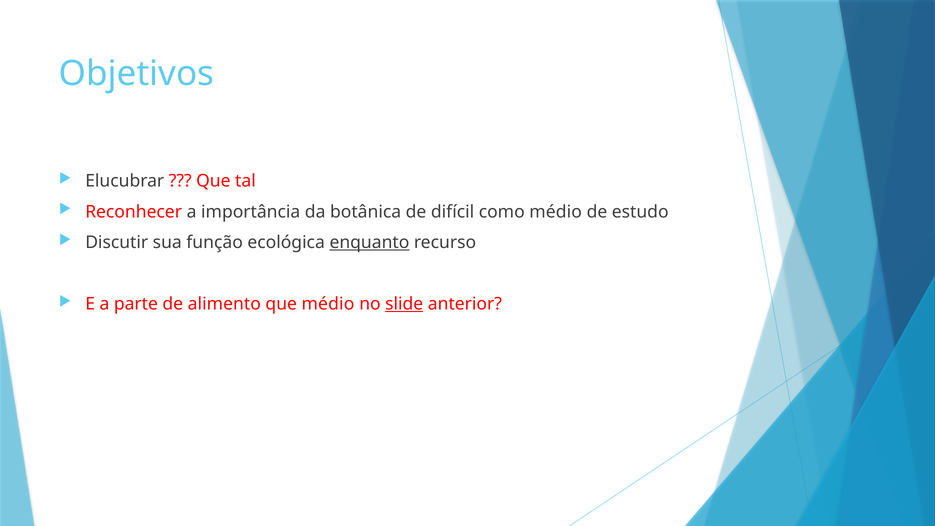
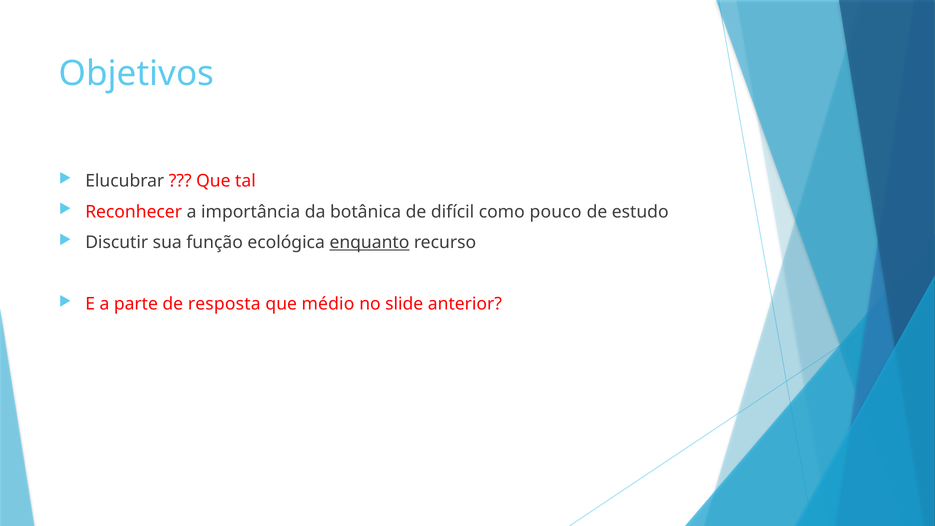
como médio: médio -> pouco
alimento: alimento -> resposta
slide underline: present -> none
